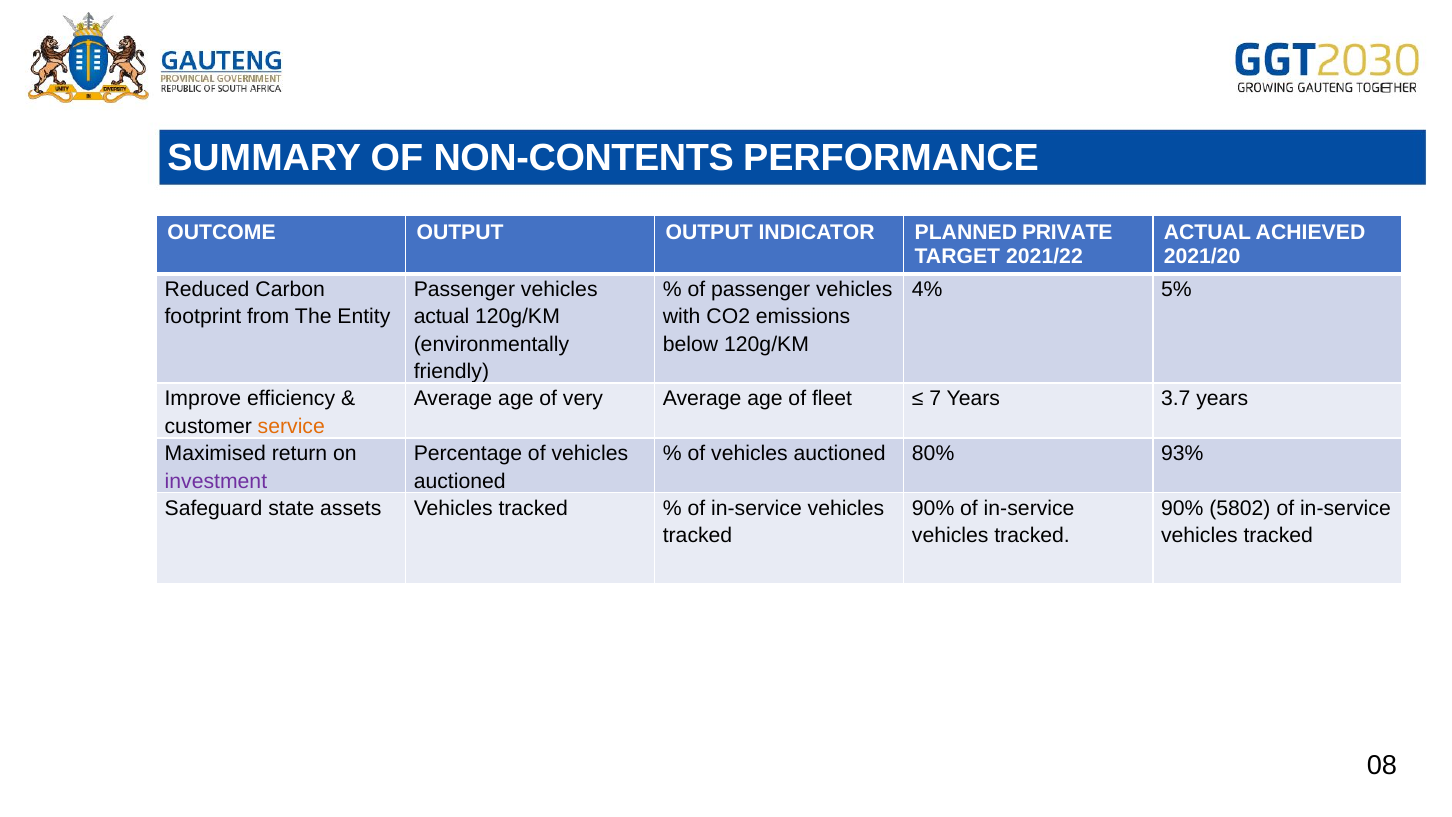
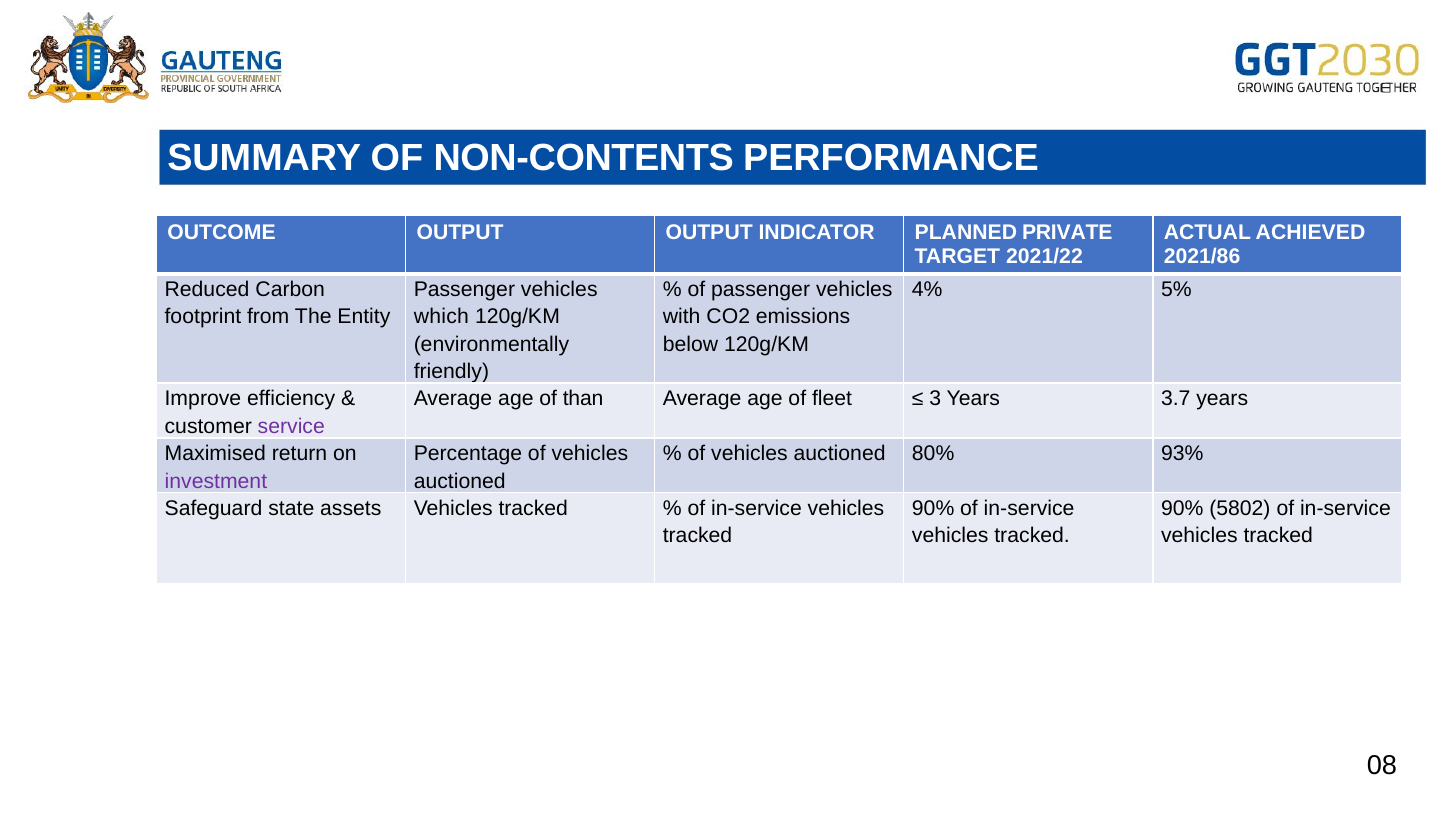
2021/20: 2021/20 -> 2021/86
actual at (442, 317): actual -> which
very: very -> than
7: 7 -> 3
service colour: orange -> purple
